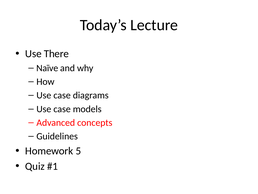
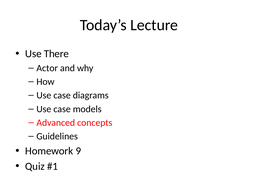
Naïve: Naïve -> Actor
5: 5 -> 9
